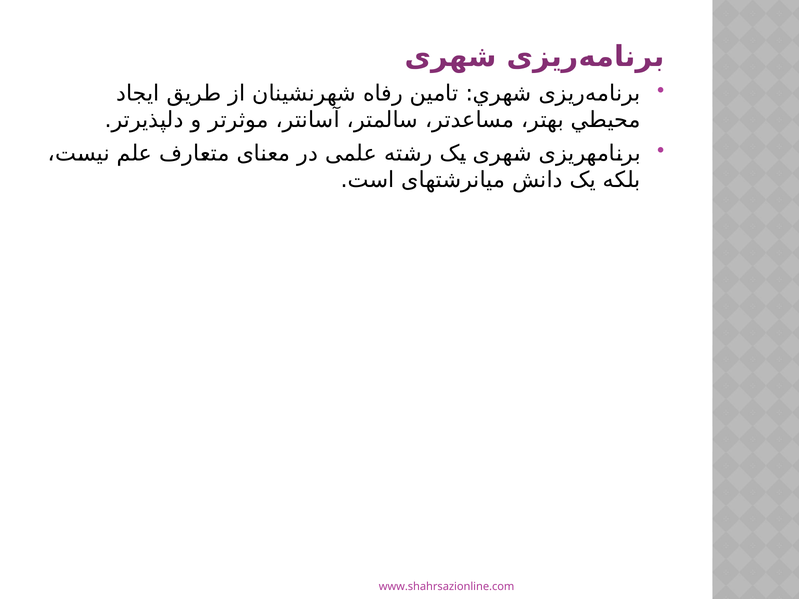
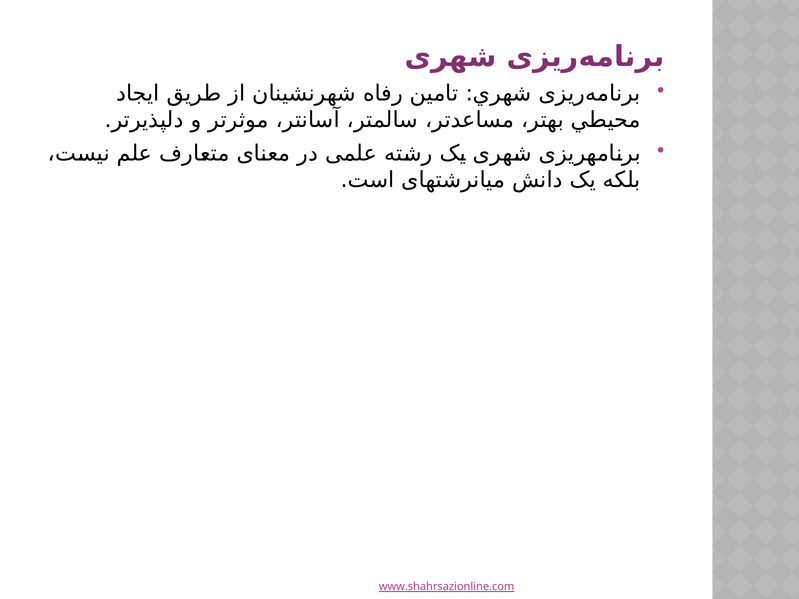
www.shahrsazionline.com underline: none -> present
